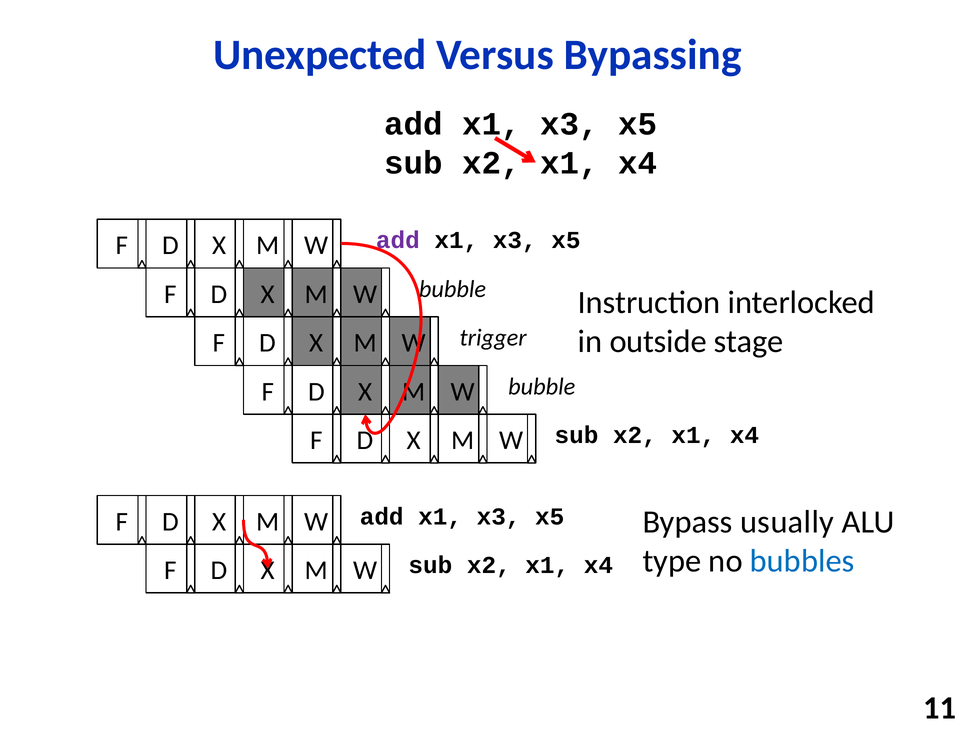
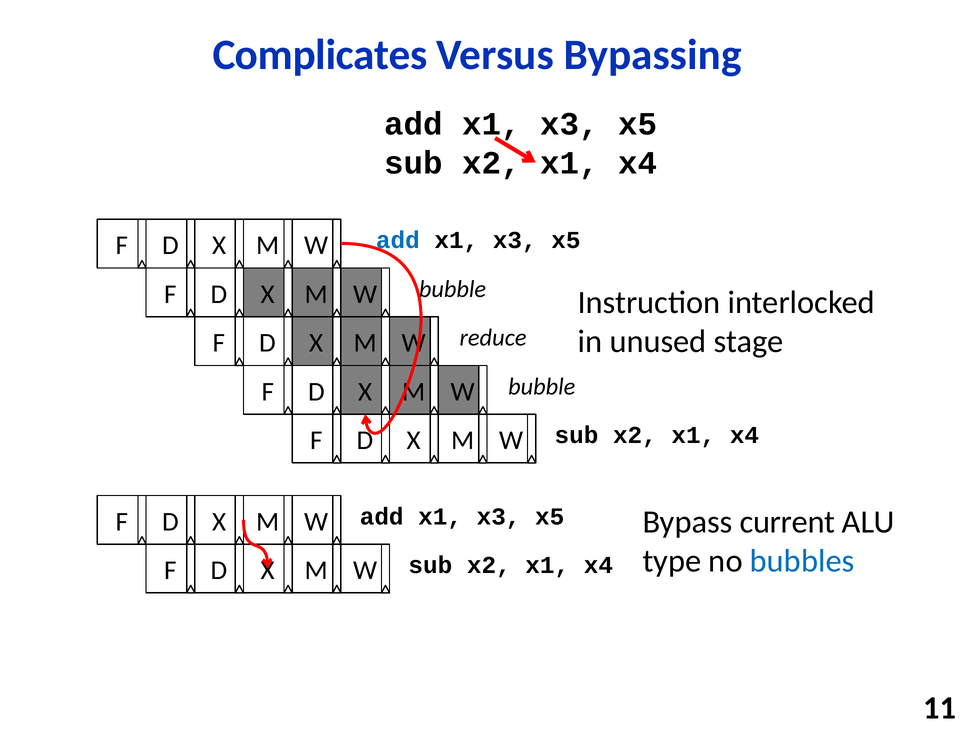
Unexpected: Unexpected -> Complicates
add at (398, 240) colour: purple -> blue
outside: outside -> unused
trigger: trigger -> reduce
usually: usually -> current
